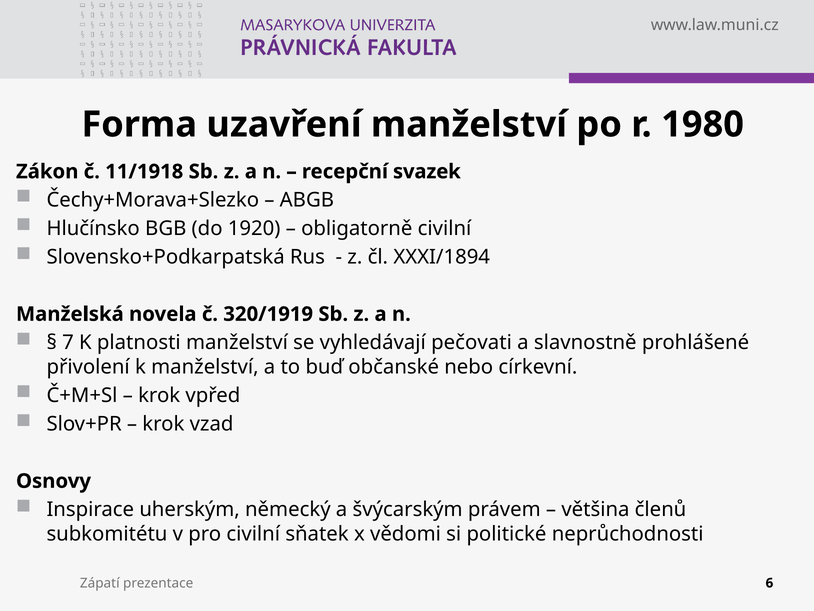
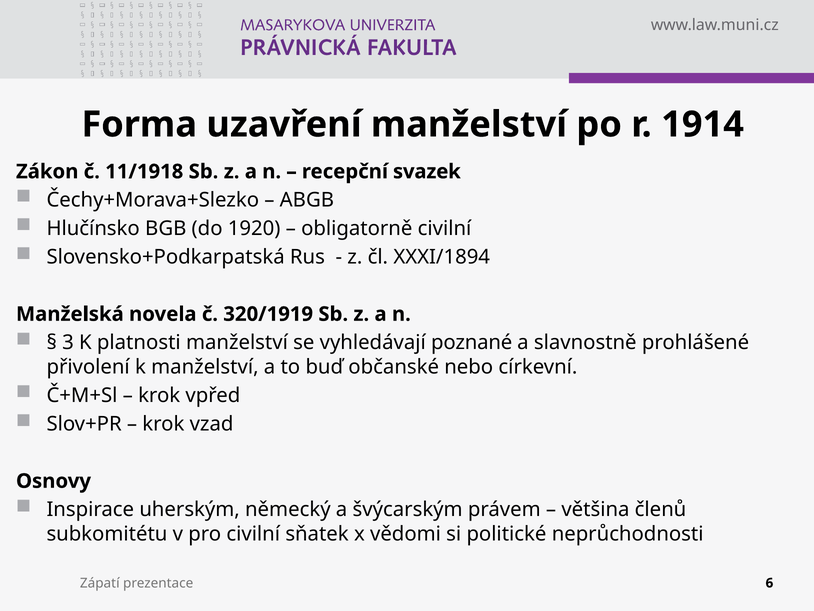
1980: 1980 -> 1914
7: 7 -> 3
pečovati: pečovati -> poznané
